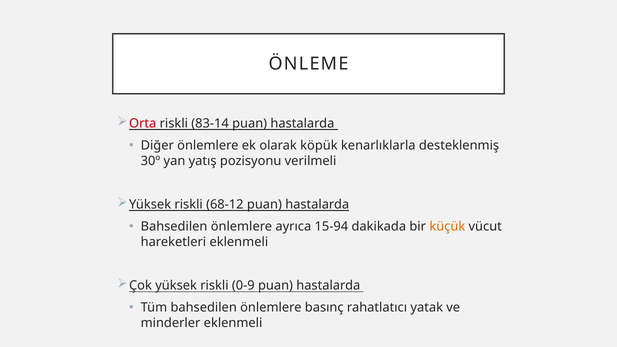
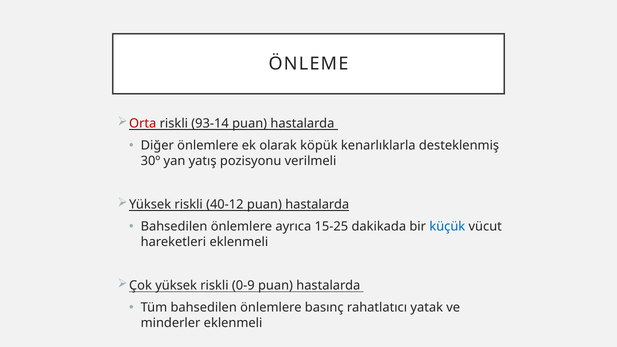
83-14: 83-14 -> 93-14
68-12: 68-12 -> 40-12
15-94: 15-94 -> 15-25
küçük colour: orange -> blue
